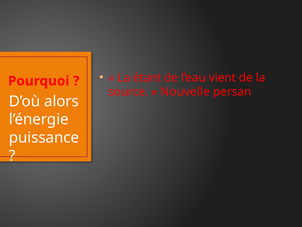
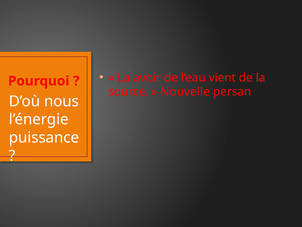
étant: étant -> avoir
alors: alors -> nous
